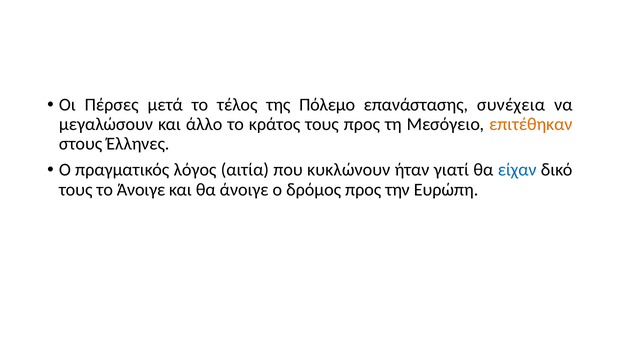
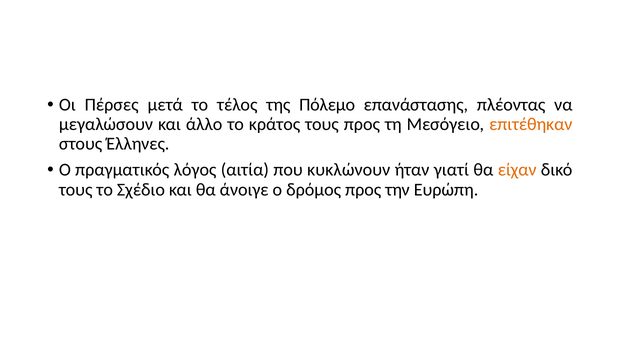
συνέχεια: συνέχεια -> πλέοντας
είχαν colour: blue -> orange
το Άνοιγε: Άνοιγε -> Σχέδιο
